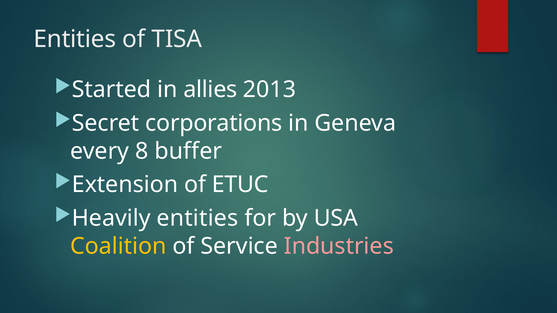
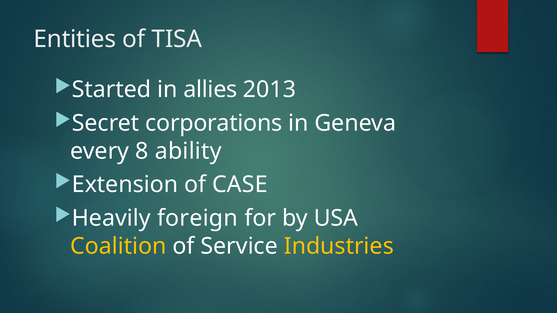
buffer: buffer -> ability
ETUC: ETUC -> CASE
Heavily entities: entities -> foreign
Industries colour: pink -> yellow
